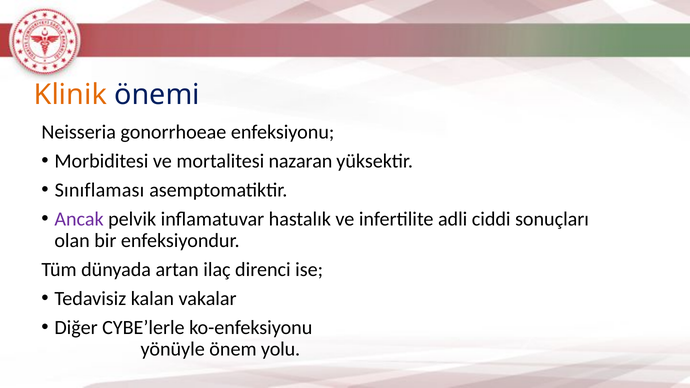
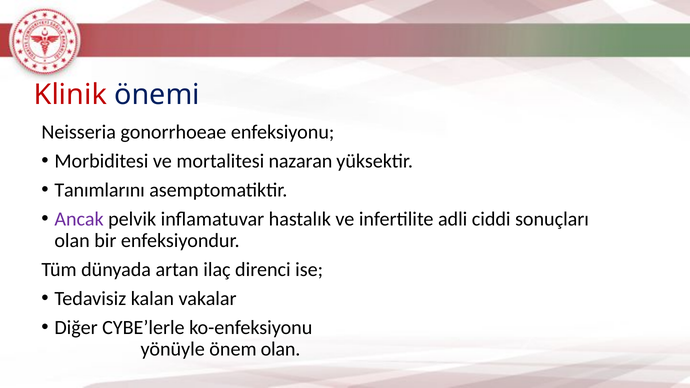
Klinik colour: orange -> red
Sınıflaması: Sınıflaması -> Tanımlarını
önem yolu: yolu -> olan
